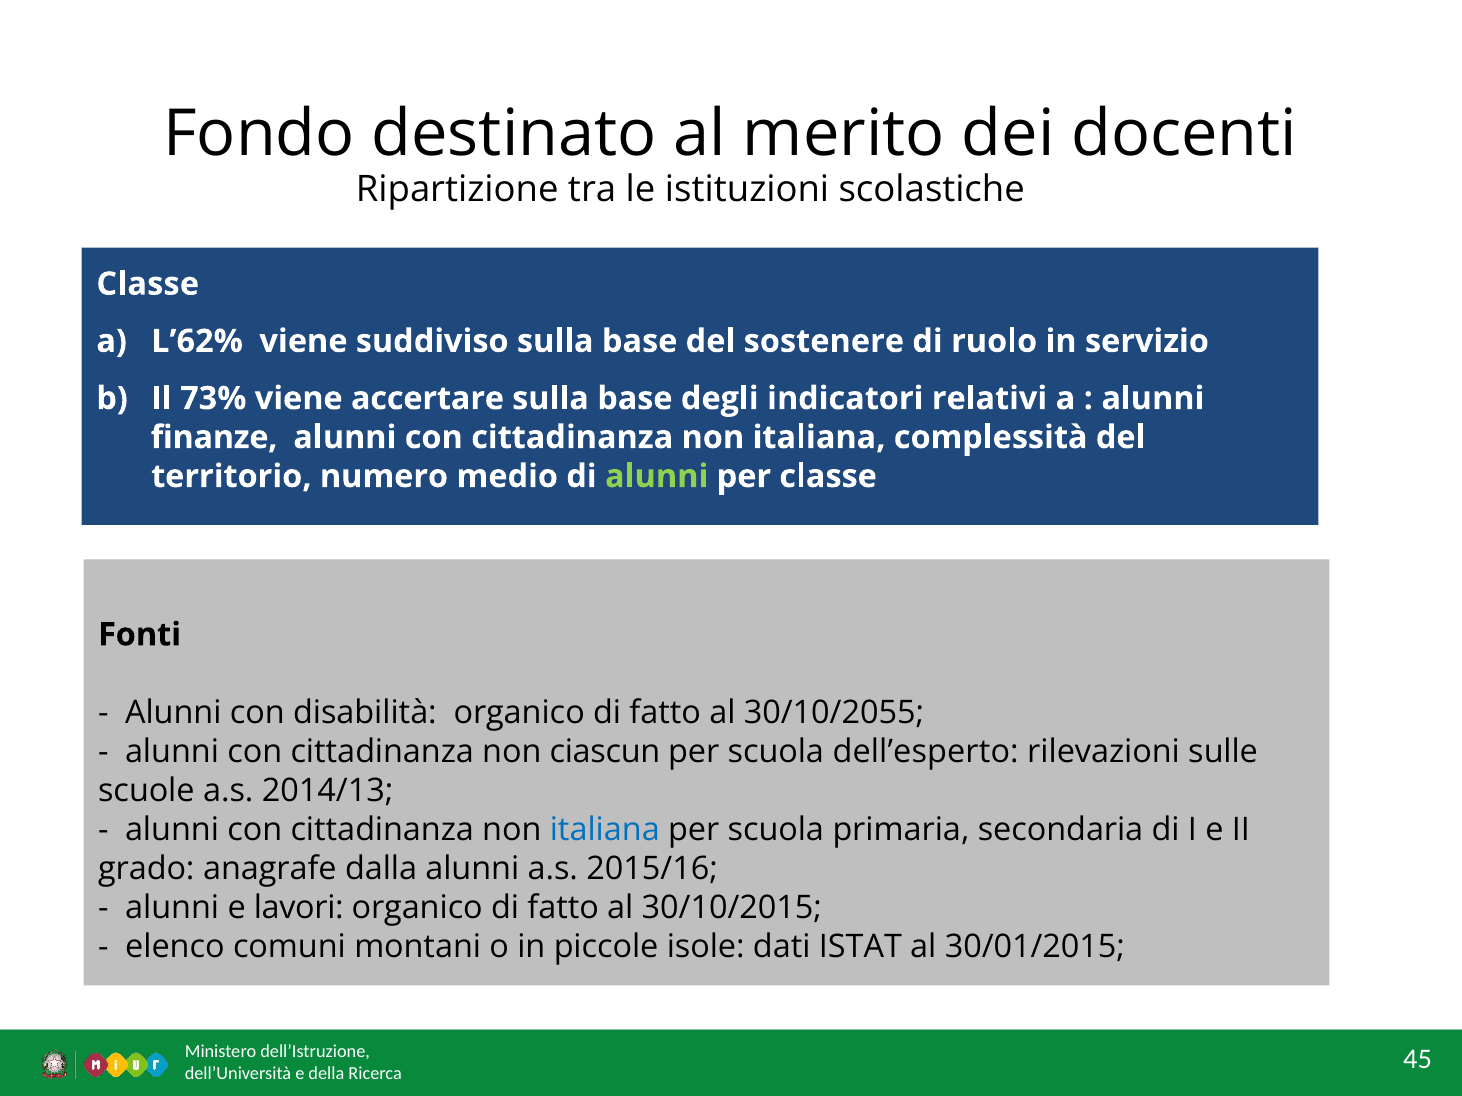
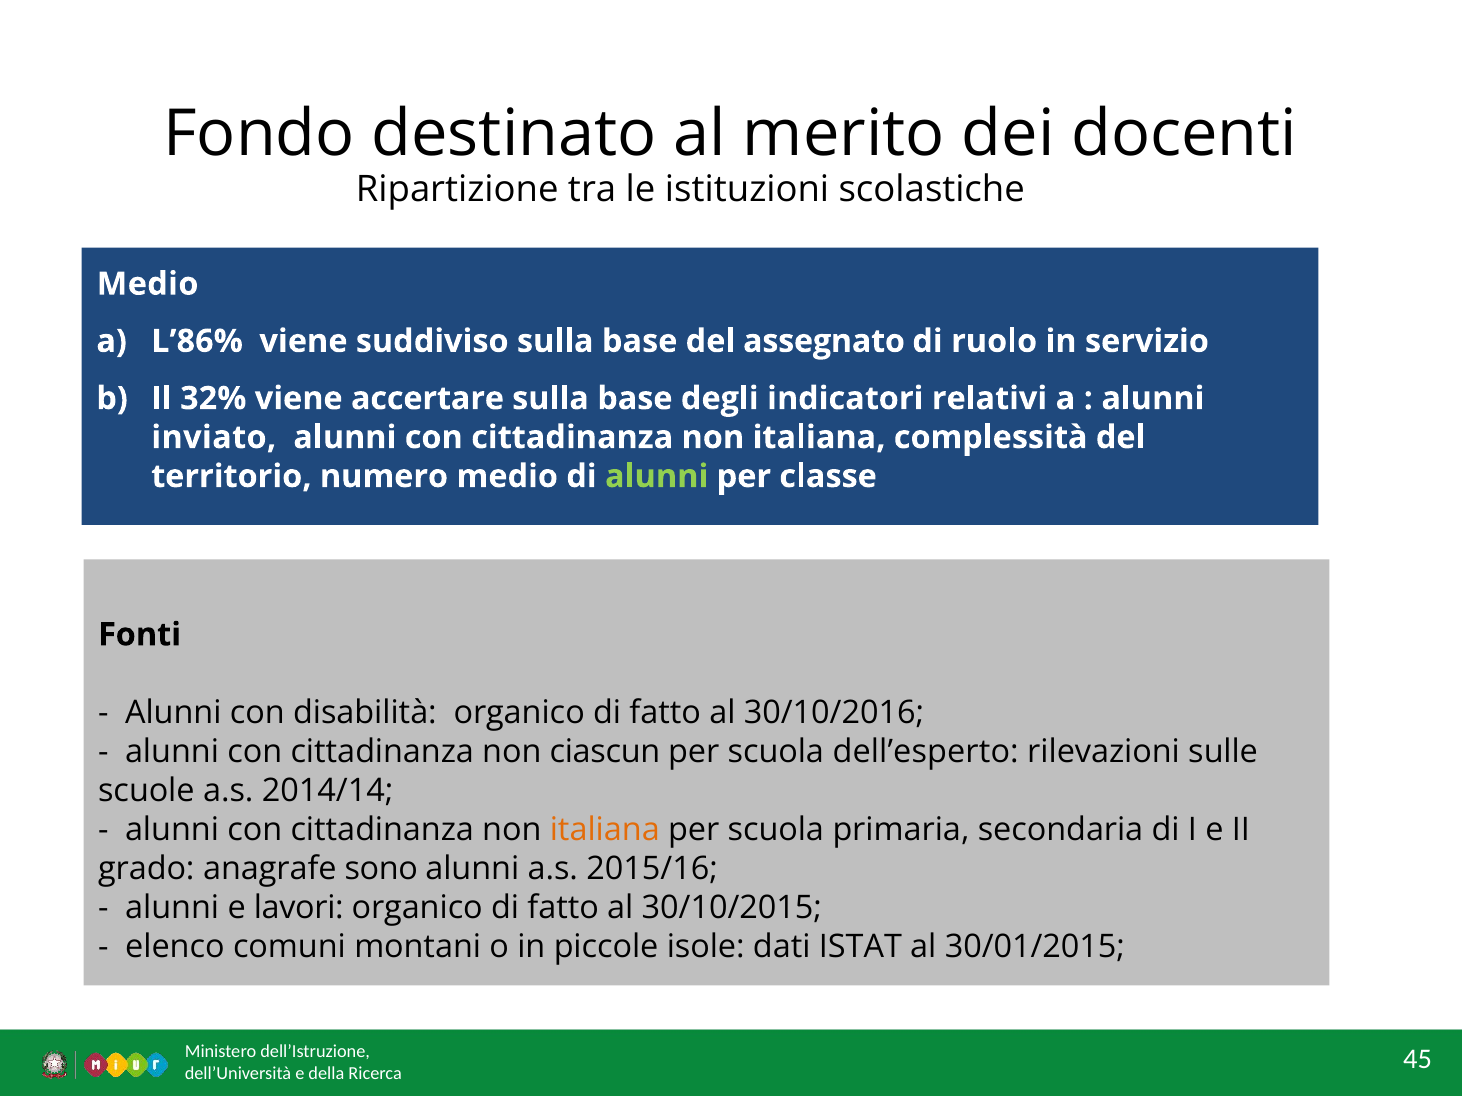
Classe at (148, 284): Classe -> Medio
L’62%: L’62% -> L’86%
sostenere: sostenere -> assegnato
73%: 73% -> 32%
finanze: finanze -> inviato
30/10/2055: 30/10/2055 -> 30/10/2016
2014/13: 2014/13 -> 2014/14
italiana at (605, 830) colour: blue -> orange
dalla: dalla -> sono
